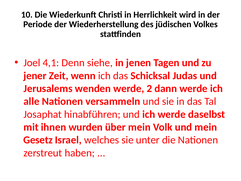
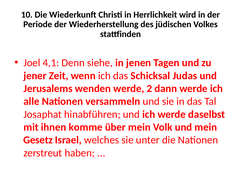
wurden: wurden -> komme
